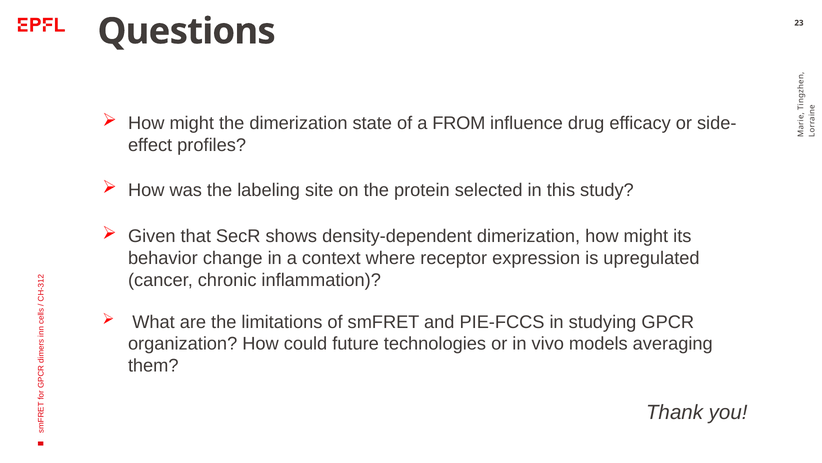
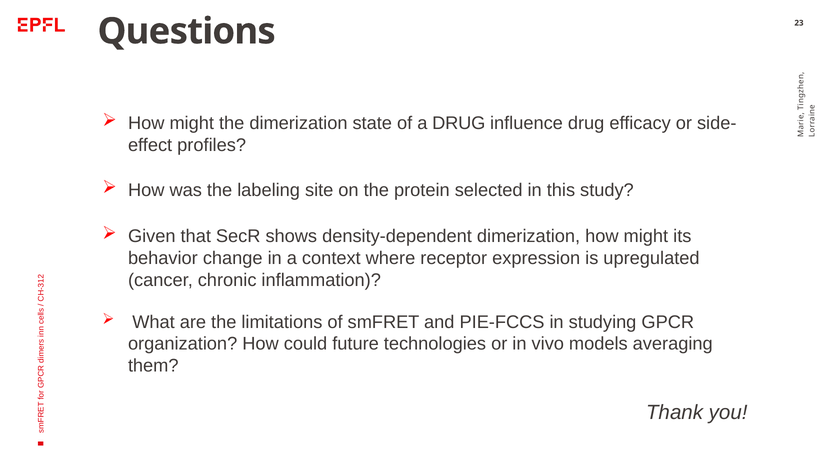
a FROM: FROM -> DRUG
